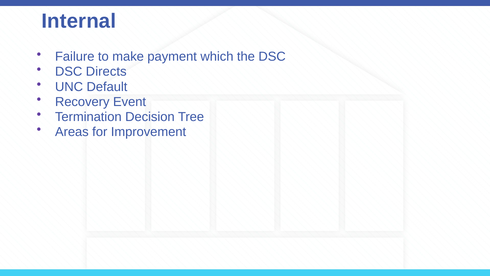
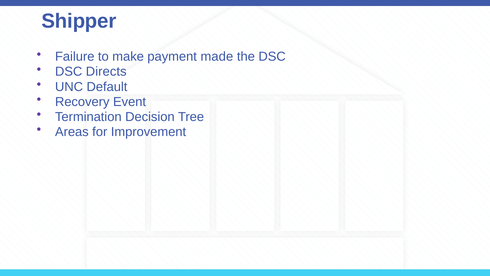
Internal: Internal -> Shipper
which: which -> made
